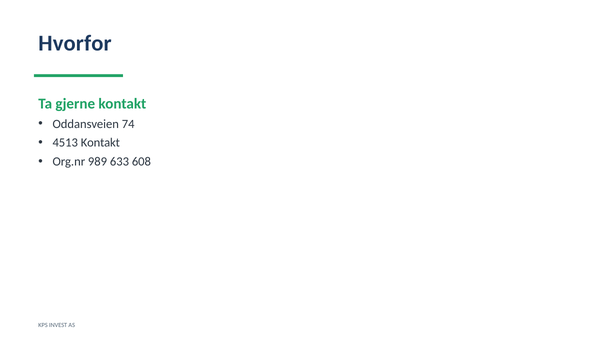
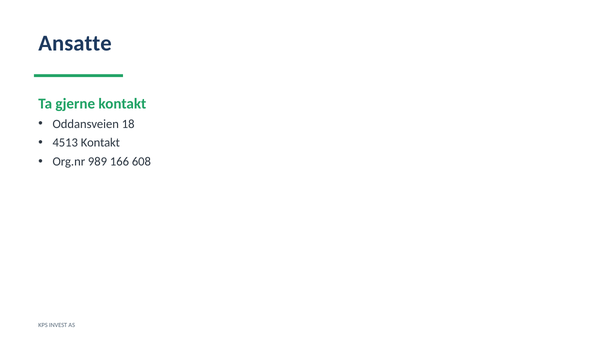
Hvorfor: Hvorfor -> Ansatte
74: 74 -> 18
633: 633 -> 166
